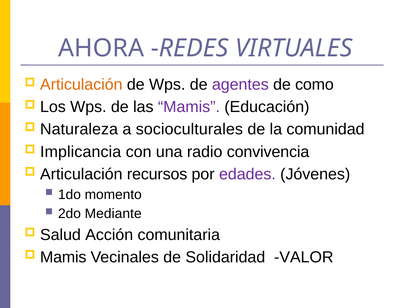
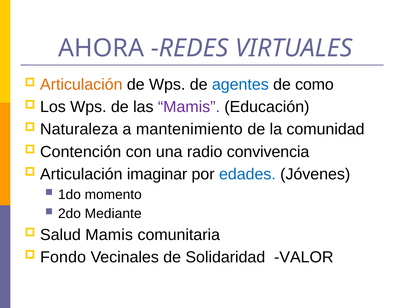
agentes colour: purple -> blue
socioculturales: socioculturales -> mantenimiento
Implicancia: Implicancia -> Contención
recursos: recursos -> imaginar
edades colour: purple -> blue
Salud Acción: Acción -> Mamis
Mamis at (63, 257): Mamis -> Fondo
